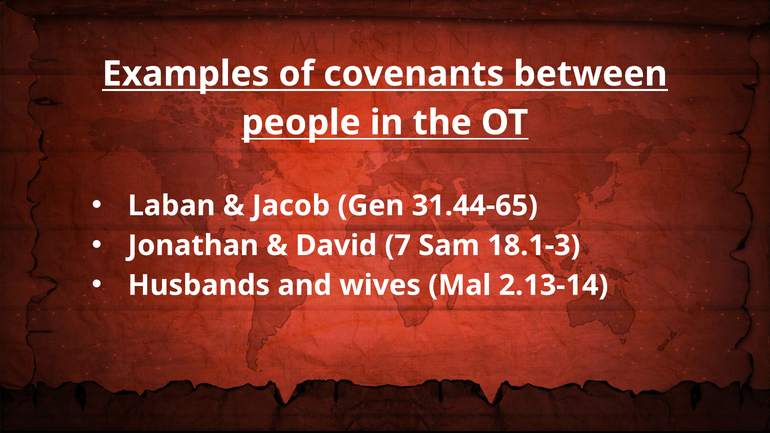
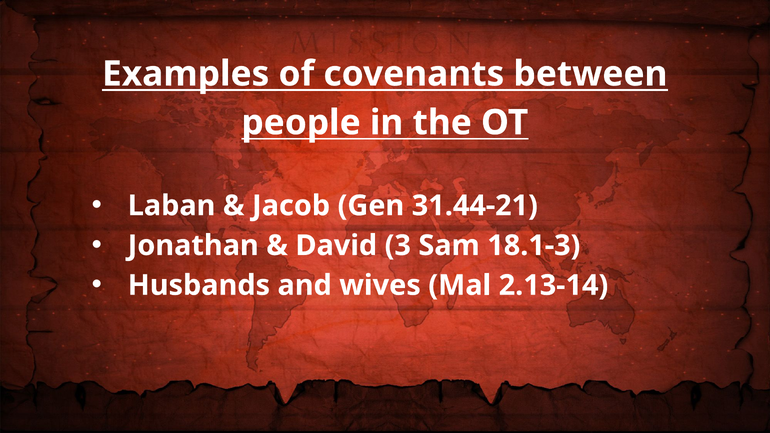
31.44-65: 31.44-65 -> 31.44-21
7: 7 -> 3
